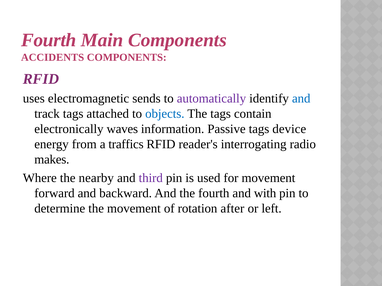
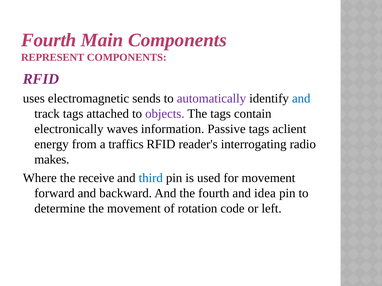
ACCIDENTS: ACCIDENTS -> REPRESENT
objects colour: blue -> purple
device: device -> aclient
nearby: nearby -> receive
third colour: purple -> blue
with: with -> idea
after: after -> code
